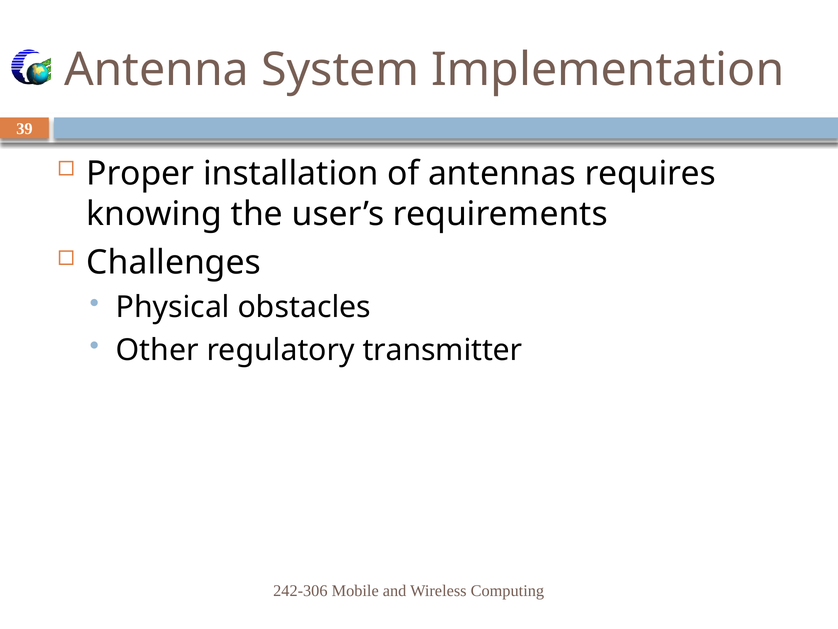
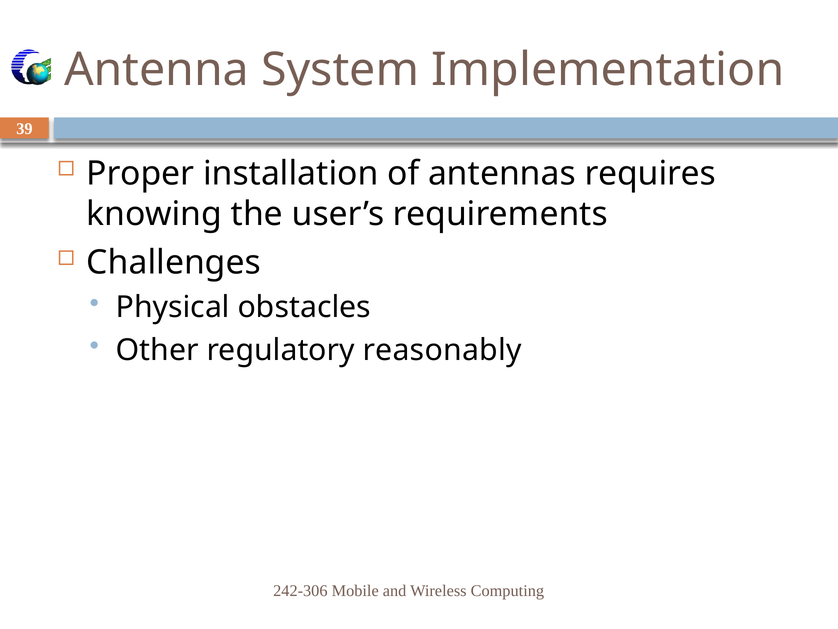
transmitter: transmitter -> reasonably
